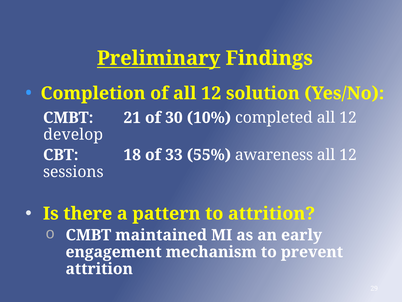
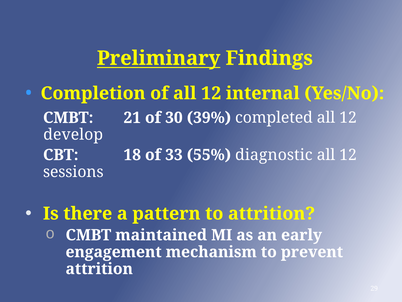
solution: solution -> internal
10%: 10% -> 39%
awareness: awareness -> diagnostic
